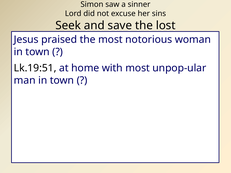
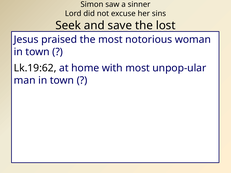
Lk.19:51: Lk.19:51 -> Lk.19:62
